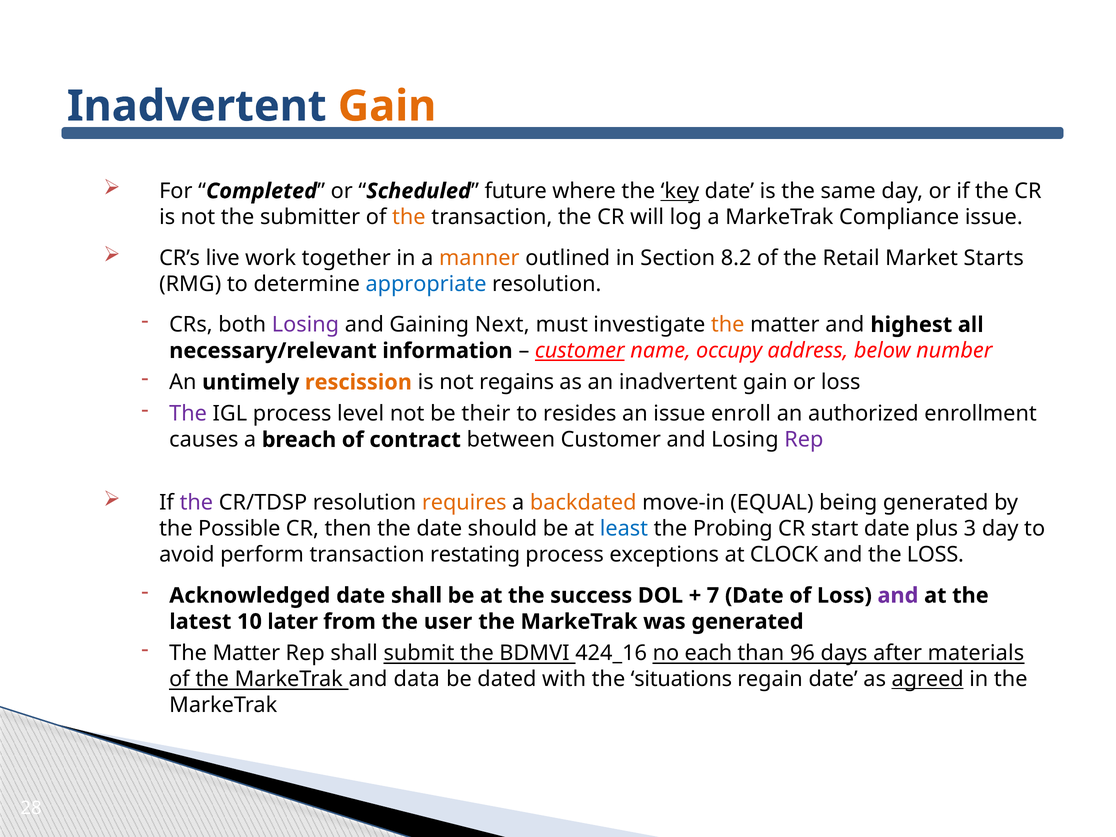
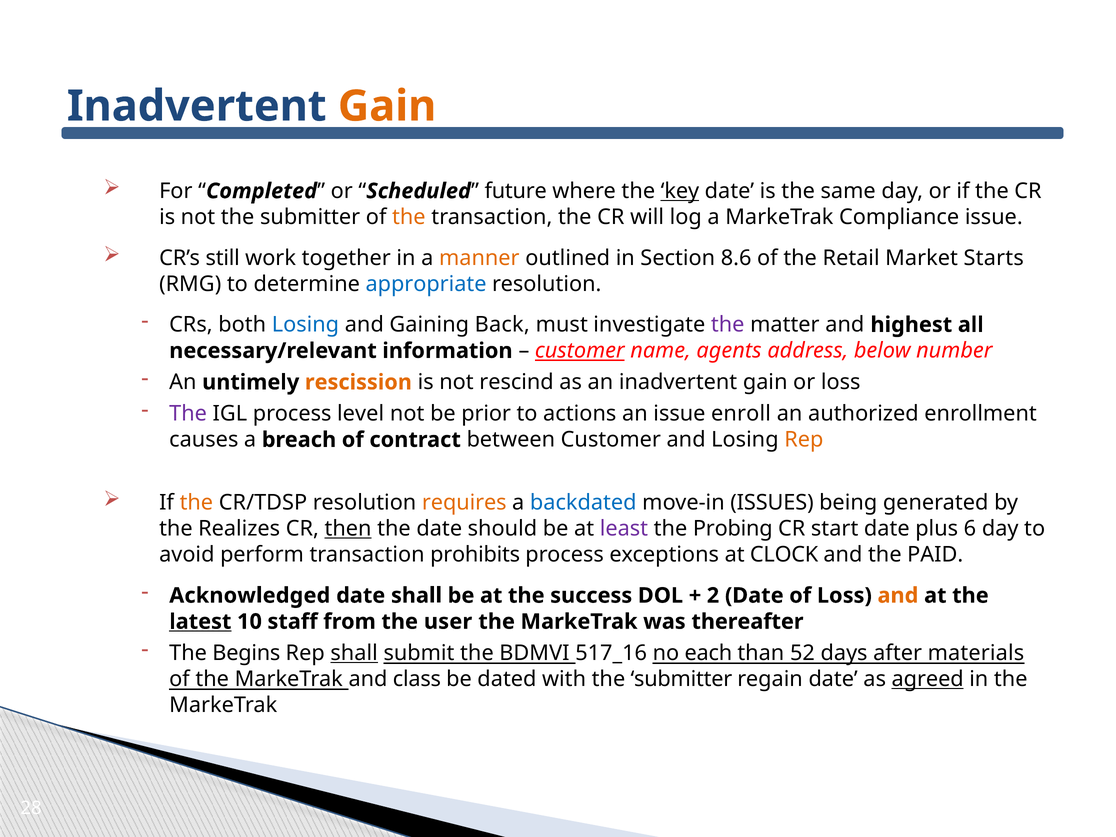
live: live -> still
8.2: 8.2 -> 8.6
Losing at (305, 325) colour: purple -> blue
Next: Next -> Back
the at (728, 325) colour: orange -> purple
occupy: occupy -> agents
regains: regains -> rescind
their: their -> prior
resides: resides -> actions
Rep at (804, 440) colour: purple -> orange
the at (196, 503) colour: purple -> orange
backdated colour: orange -> blue
EQUAL: EQUAL -> ISSUES
Possible: Possible -> Realizes
then underline: none -> present
least colour: blue -> purple
3: 3 -> 6
restating: restating -> prohibits
the LOSS: LOSS -> PAID
7: 7 -> 2
and at (898, 596) colour: purple -> orange
latest underline: none -> present
later: later -> staff
was generated: generated -> thereafter
Matter at (246, 653): Matter -> Begins
shall at (354, 653) underline: none -> present
424_16: 424_16 -> 517_16
96: 96 -> 52
data: data -> class
with the situations: situations -> submitter
